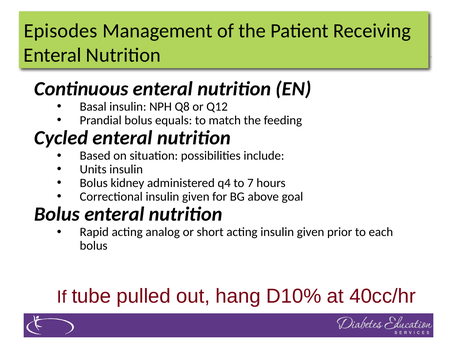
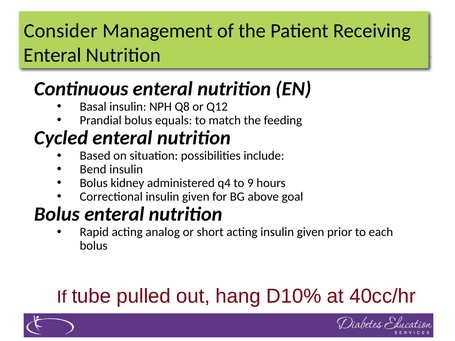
Episodes: Episodes -> Consider
Units: Units -> Bend
7: 7 -> 9
